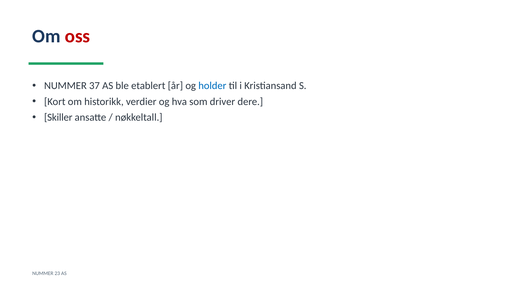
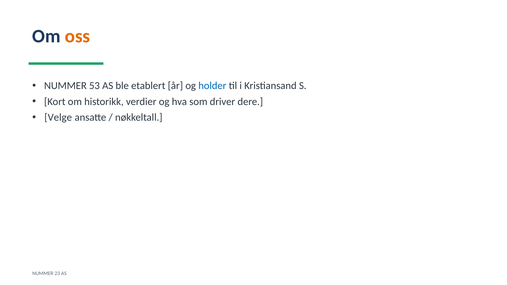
oss colour: red -> orange
37: 37 -> 53
Skiller: Skiller -> Velge
